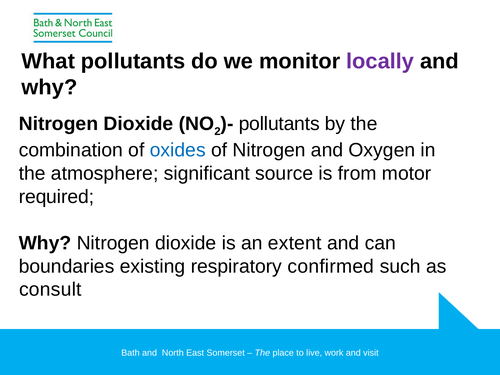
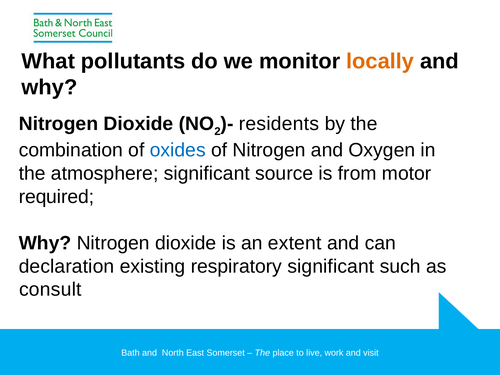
locally colour: purple -> orange
pollutants at (279, 124): pollutants -> residents
boundaries: boundaries -> declaration
respiratory confirmed: confirmed -> significant
